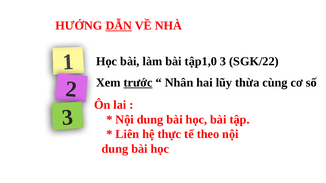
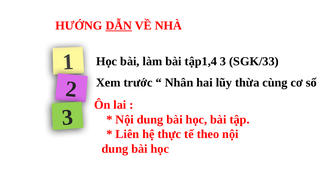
tập1,0: tập1,0 -> tập1,4
SGK/22: SGK/22 -> SGK/33
trước underline: present -> none
